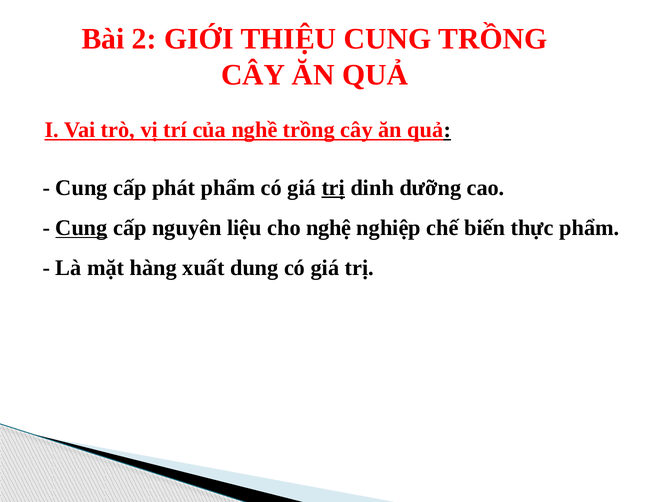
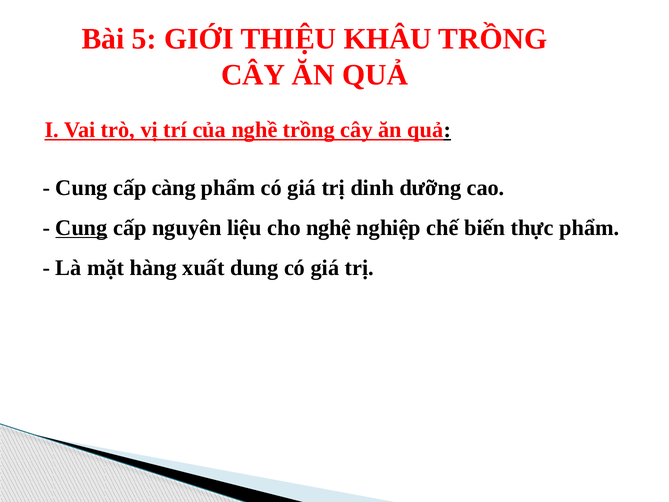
2: 2 -> 5
THIỆU CUNG: CUNG -> KHÂU
phát: phát -> càng
trị at (333, 188) underline: present -> none
